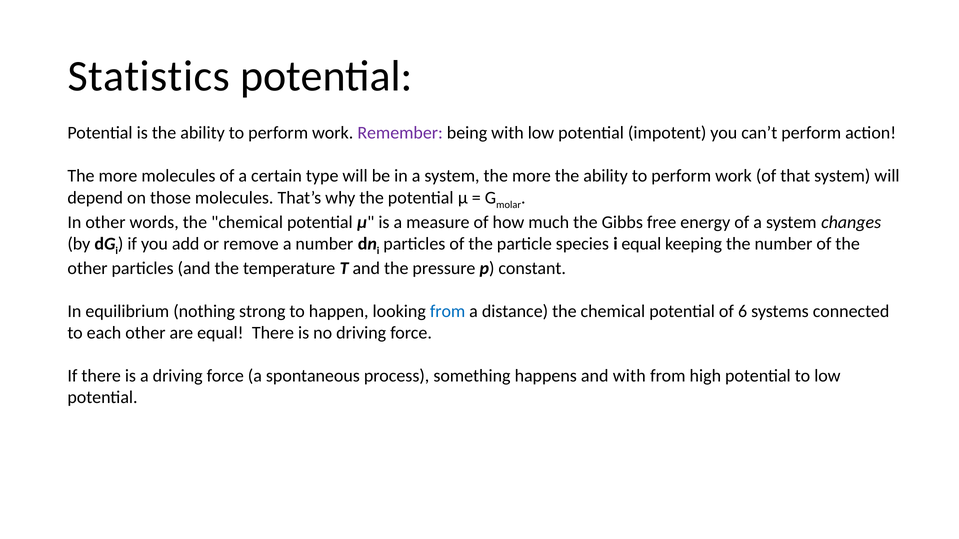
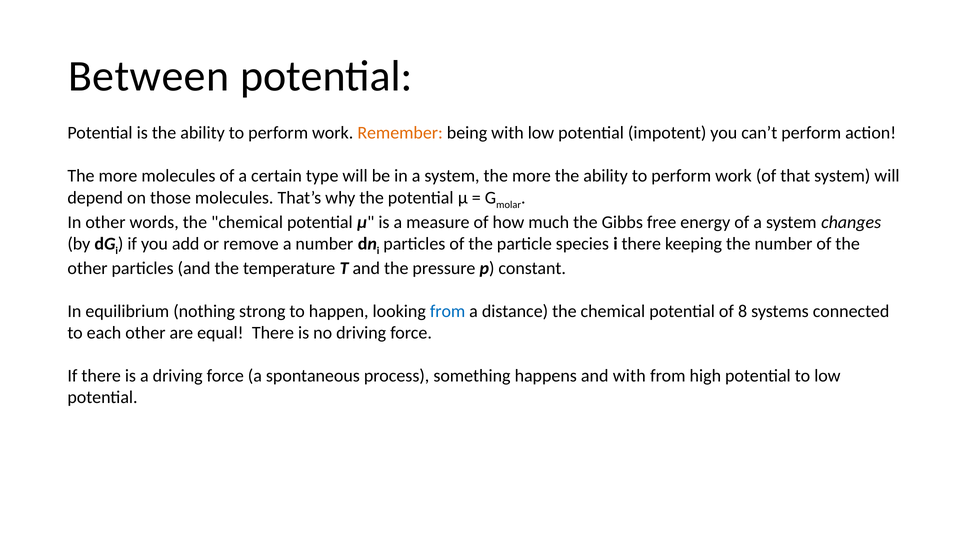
Statistics: Statistics -> Between
Remember colour: purple -> orange
i equal: equal -> there
6: 6 -> 8
